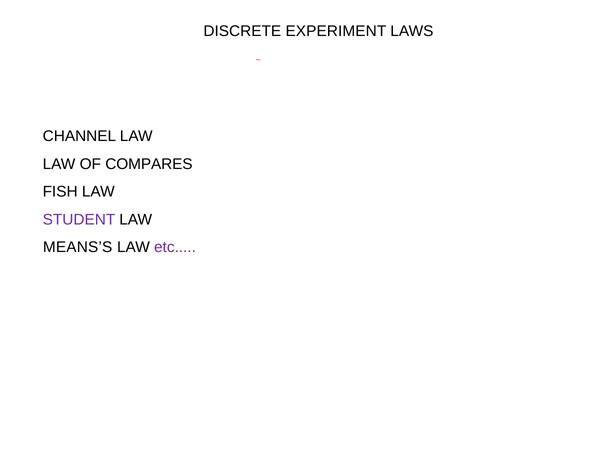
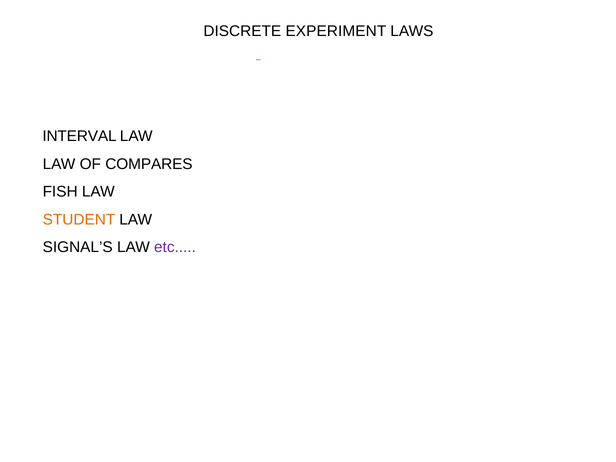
CHANNEL: CHANNEL -> INTERVAL
STUDENT colour: purple -> orange
MEANS’S: MEANS’S -> SIGNAL’S
